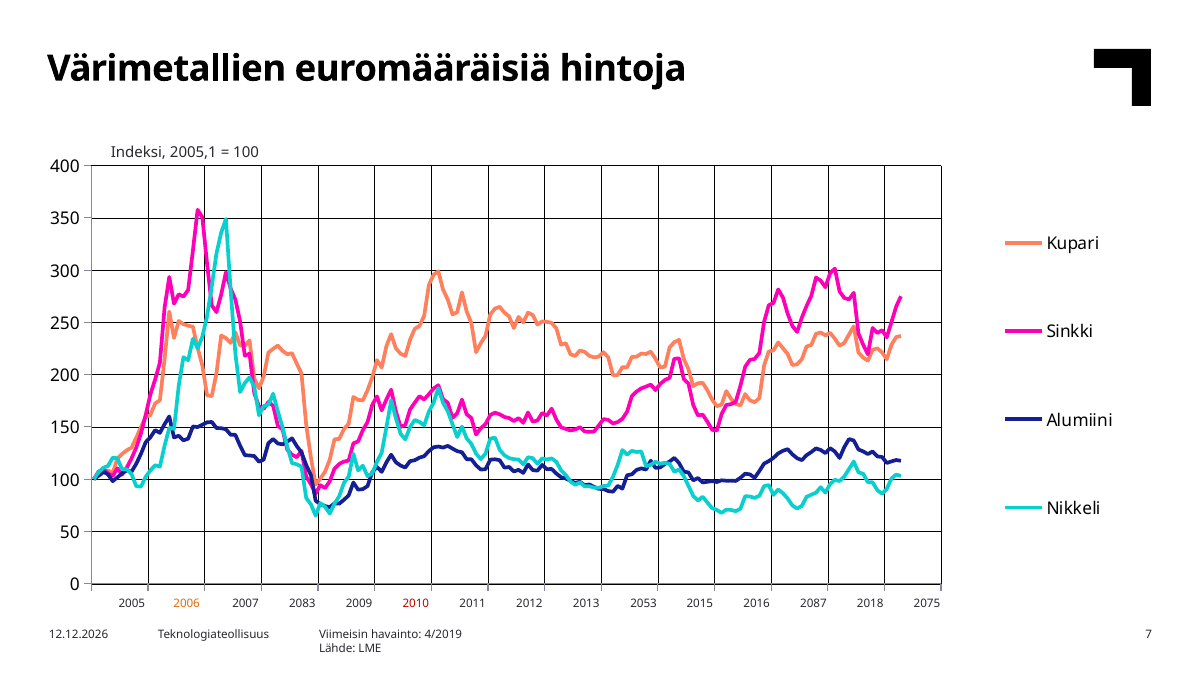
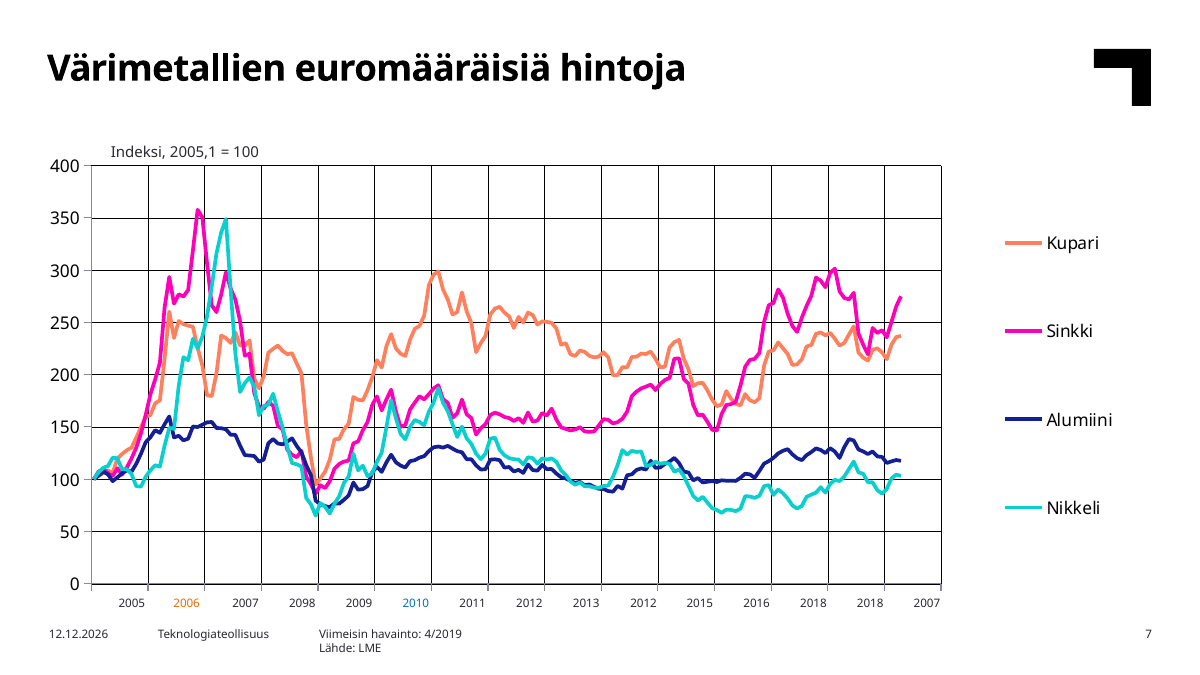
2083: 2083 -> 2098
2010 colour: red -> blue
2013 2053: 2053 -> 2012
2016 2087: 2087 -> 2018
2018 2075: 2075 -> 2007
